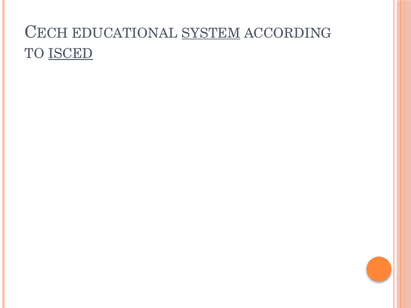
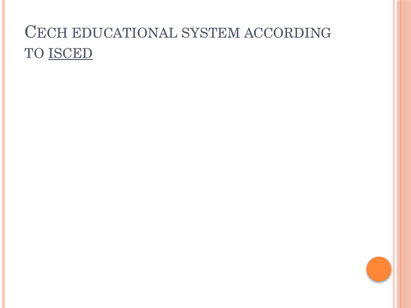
SYSTEM underline: present -> none
